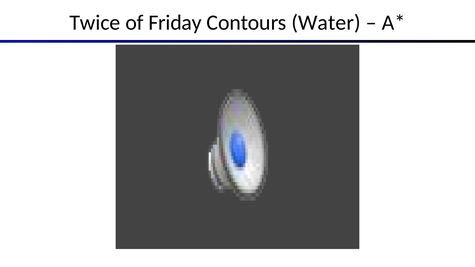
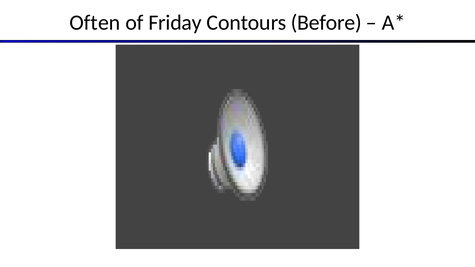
Twice: Twice -> Often
Water: Water -> Before
